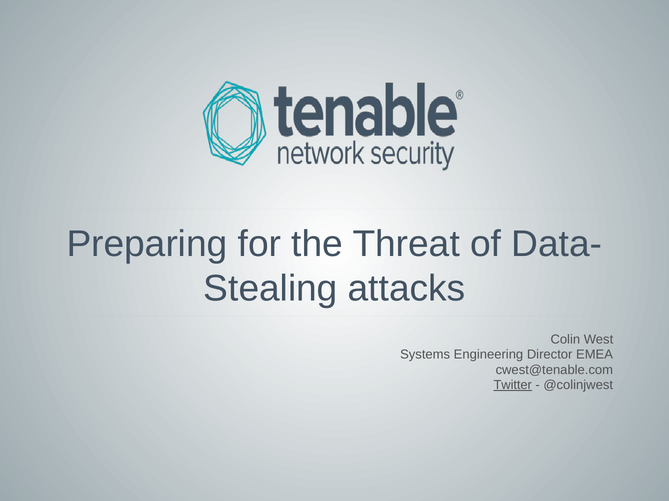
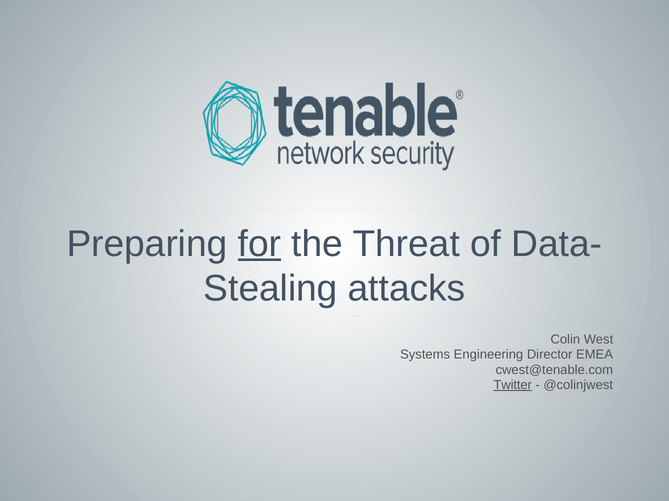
for underline: none -> present
